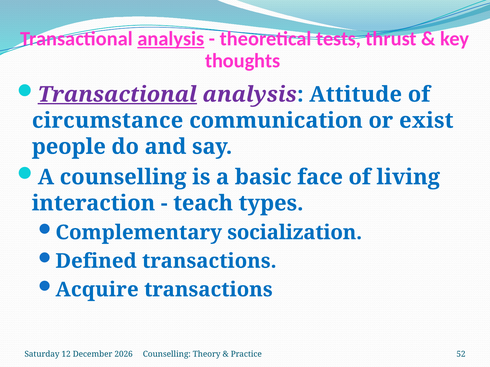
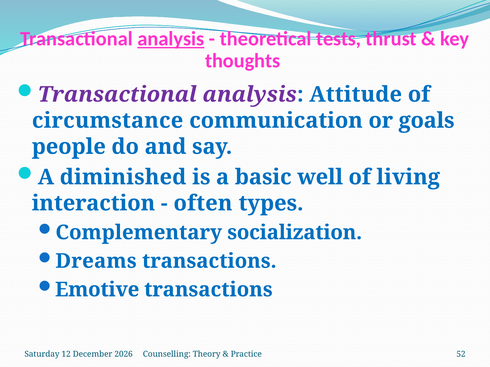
Transactional at (117, 95) underline: present -> none
exist: exist -> goals
A counselling: counselling -> diminished
face: face -> well
teach: teach -> often
Defined: Defined -> Dreams
Acquire: Acquire -> Emotive
